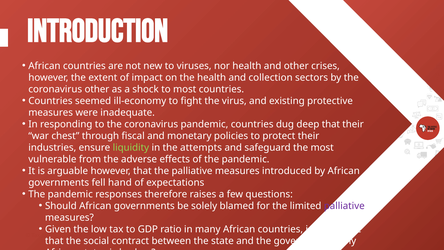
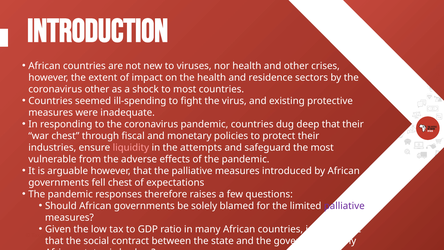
collection: collection -> residence
ill-economy: ill-economy -> ill-spending
liquidity colour: light green -> pink
fell hand: hand -> chest
